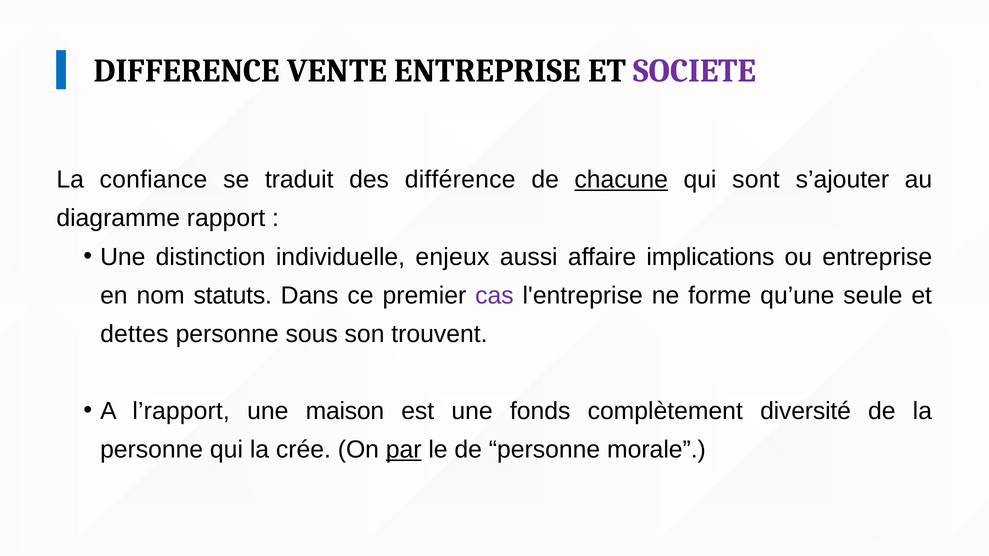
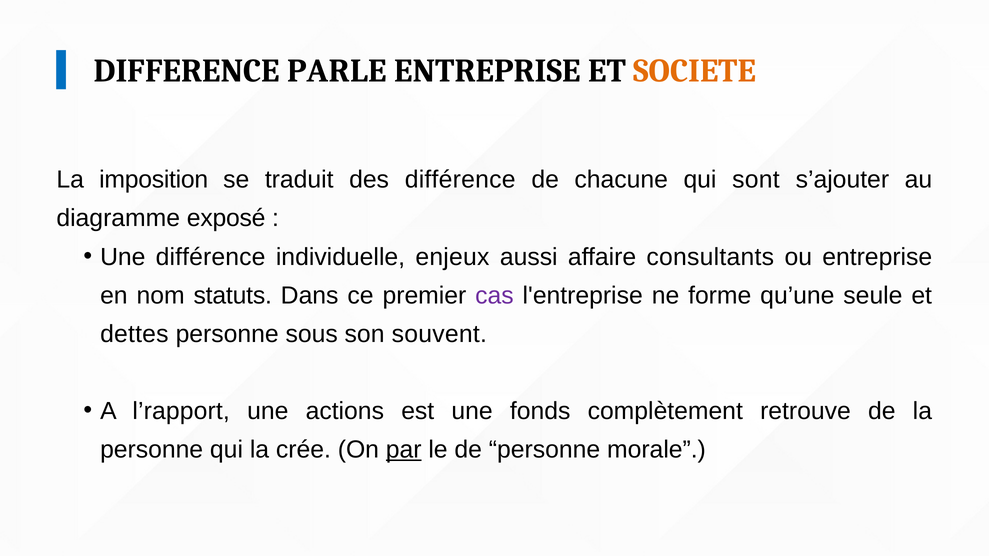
VENTE: VENTE -> PARLE
SOCIETE colour: purple -> orange
confiance: confiance -> imposition
chacune underline: present -> none
rapport: rapport -> exposé
Une distinction: distinction -> différence
implications: implications -> consultants
trouvent: trouvent -> souvent
maison: maison -> actions
diversité: diversité -> retrouve
